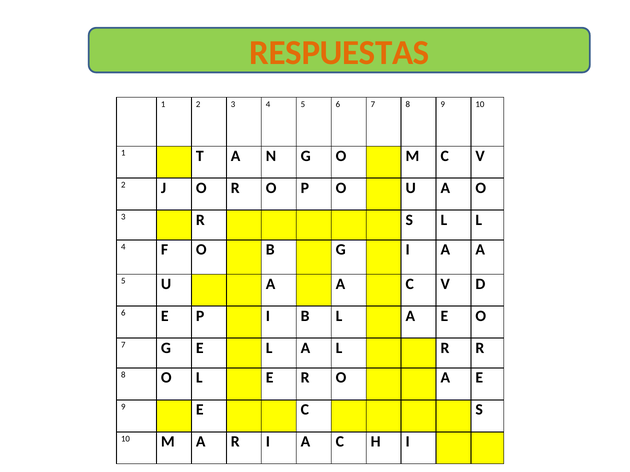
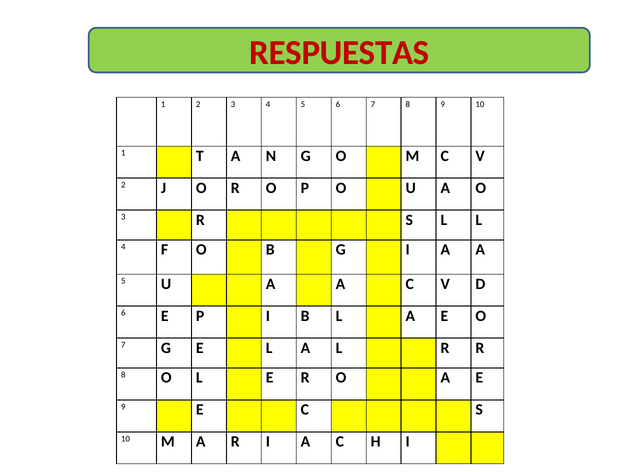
RESPUESTAS colour: orange -> red
